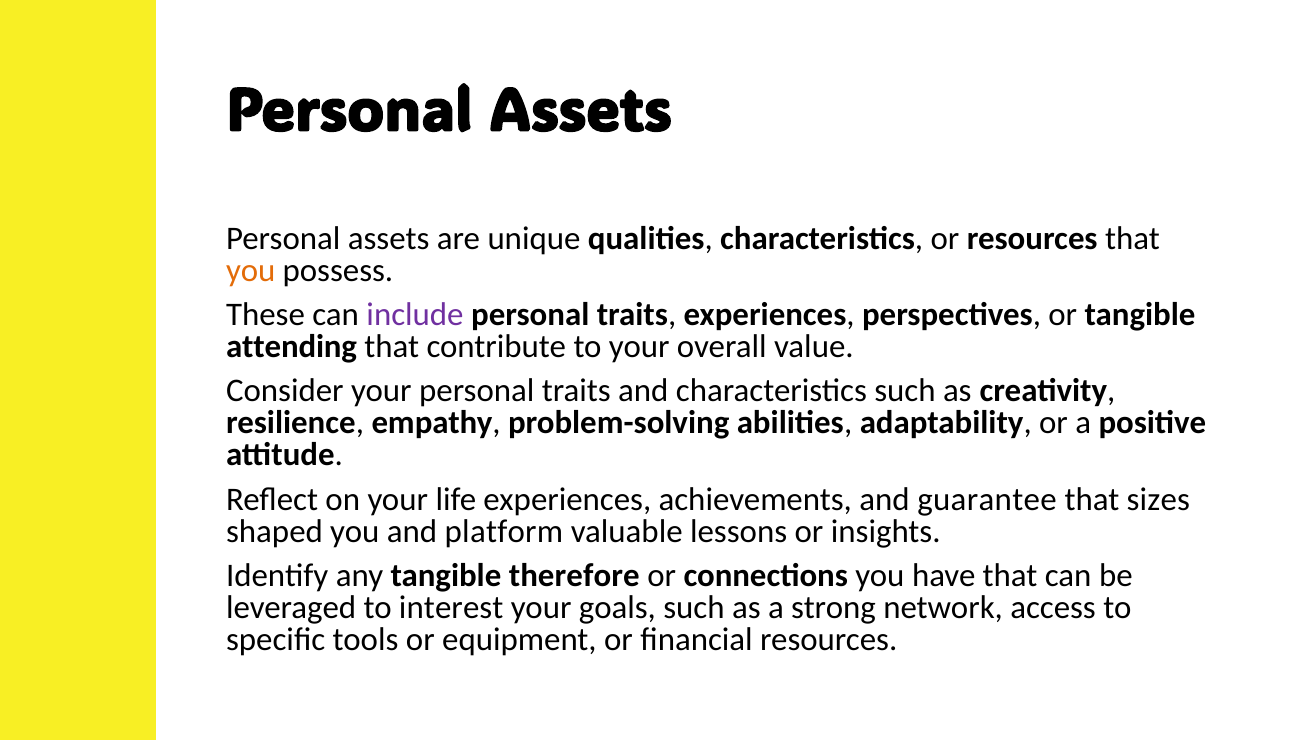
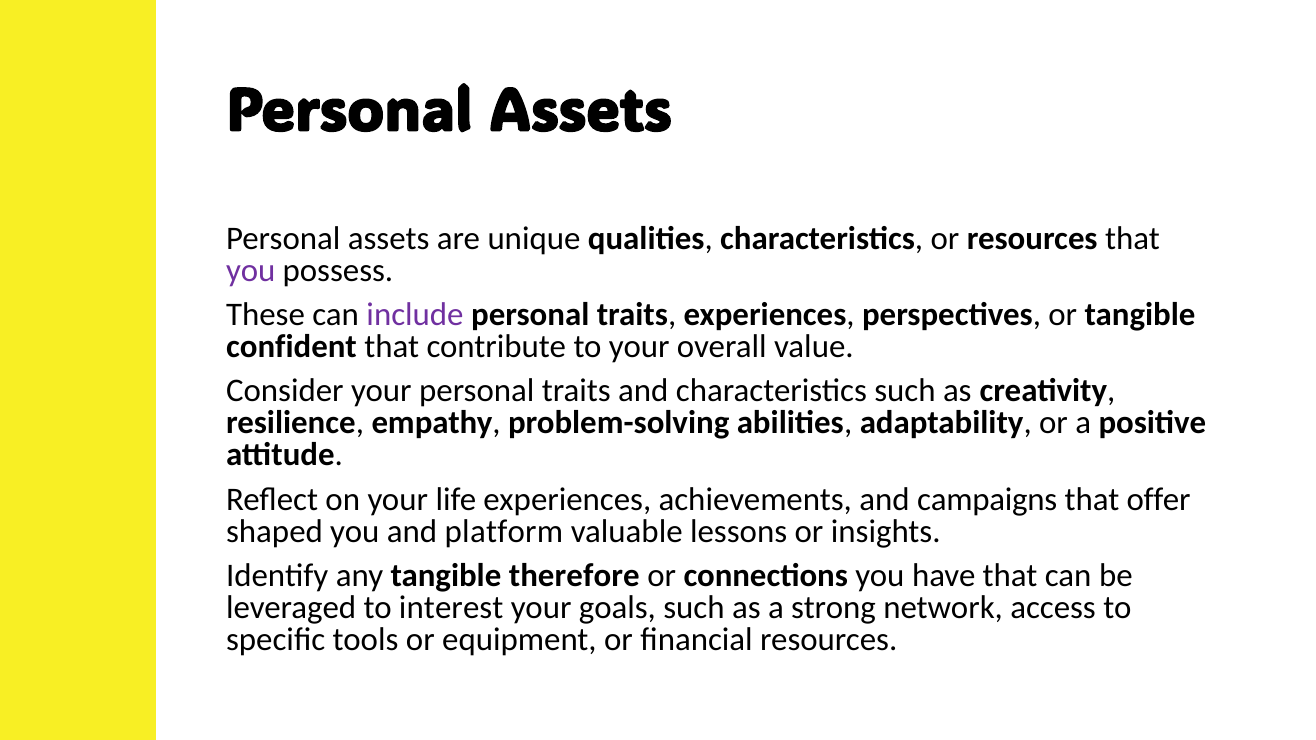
you at (251, 271) colour: orange -> purple
attending: attending -> confident
guarantee: guarantee -> campaigns
sizes: sizes -> offer
